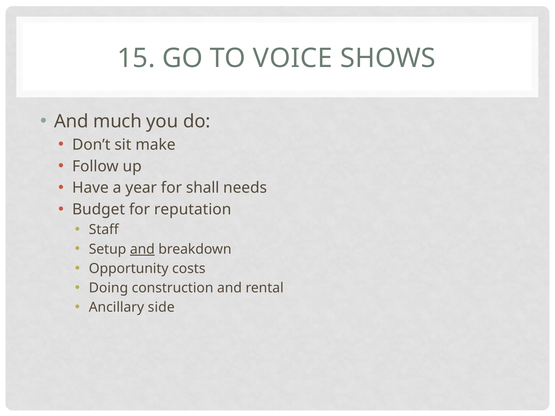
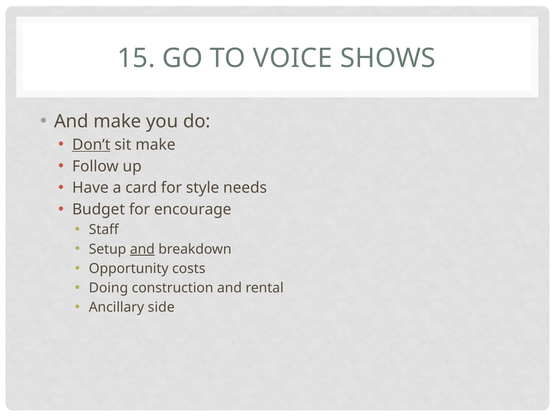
And much: much -> make
Don’t underline: none -> present
year: year -> card
shall: shall -> style
reputation: reputation -> encourage
